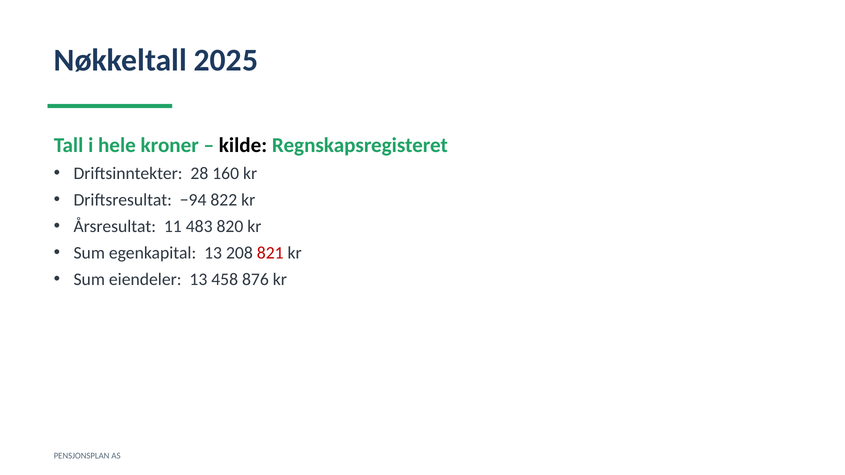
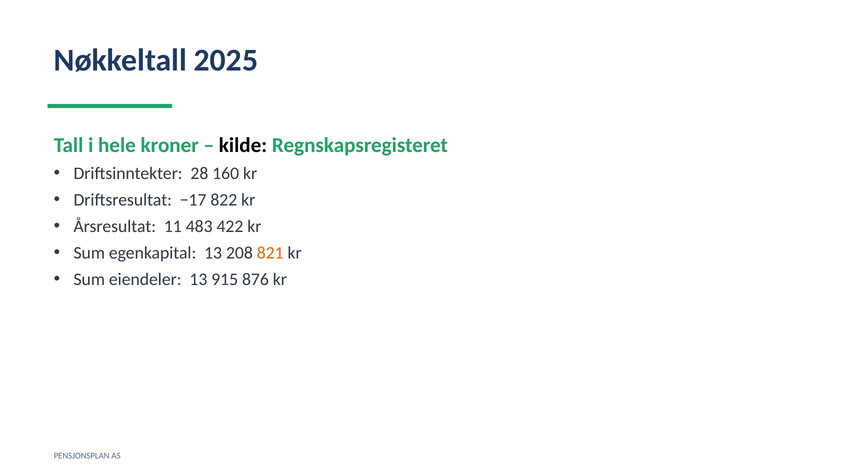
−94: −94 -> −17
820: 820 -> 422
821 colour: red -> orange
458: 458 -> 915
